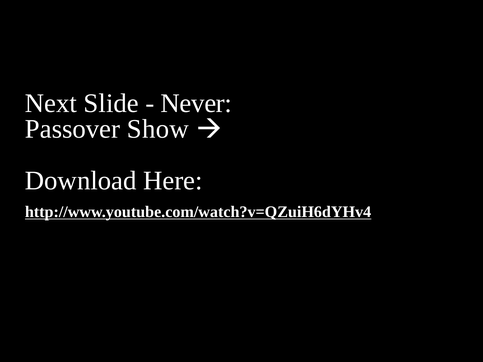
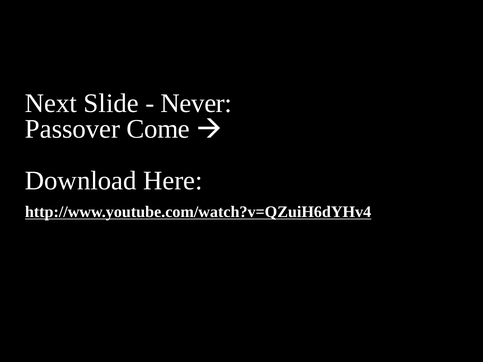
Show: Show -> Come
